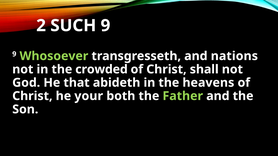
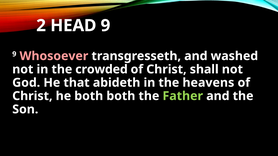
SUCH: SUCH -> HEAD
Whosoever colour: light green -> pink
nations: nations -> washed
he your: your -> both
